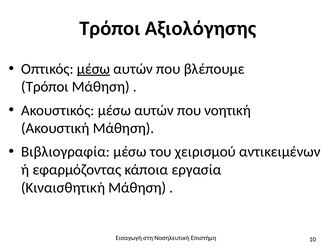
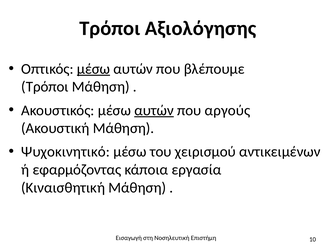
αυτών at (154, 110) underline: none -> present
νοητική: νοητική -> αργούς
Βιβλιογραφία: Βιβλιογραφία -> Ψυχοκινητικό
